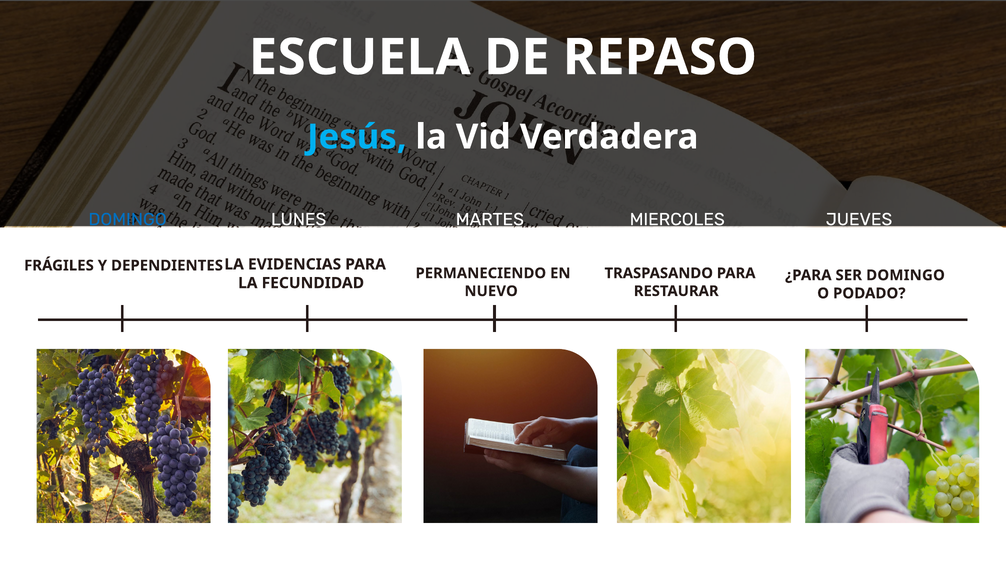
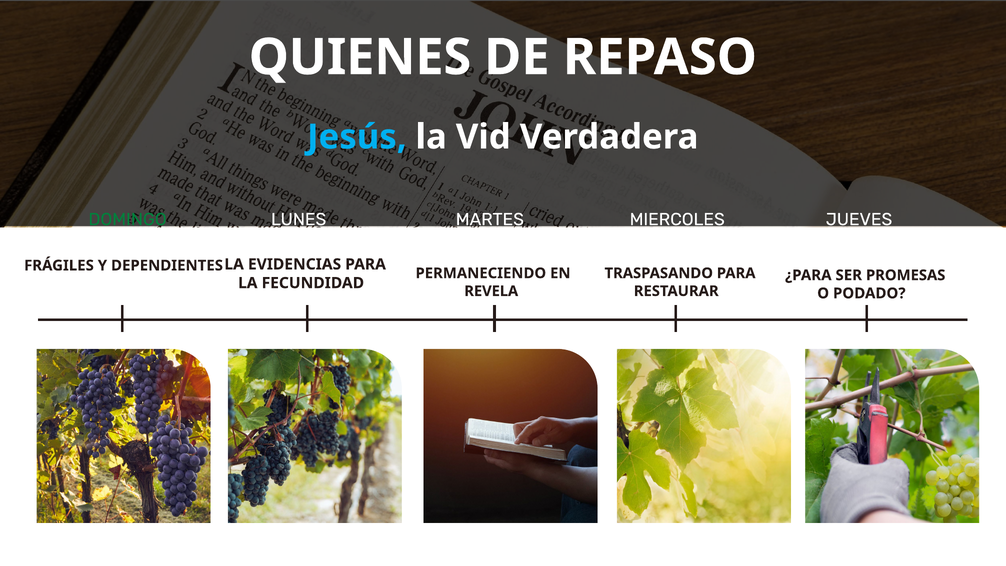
ESCUELA: ESCUELA -> QUIENES
DOMINGO at (128, 219) colour: blue -> green
SER DOMINGO: DOMINGO -> PROMESAS
NUEVO: NUEVO -> REVELA
